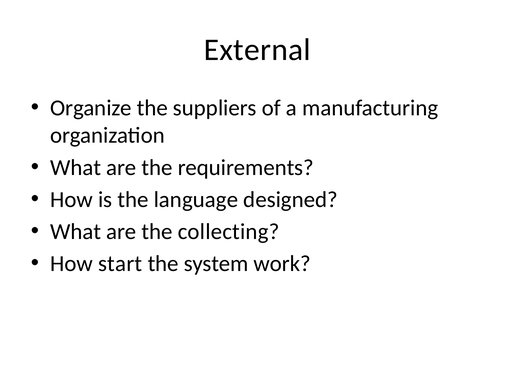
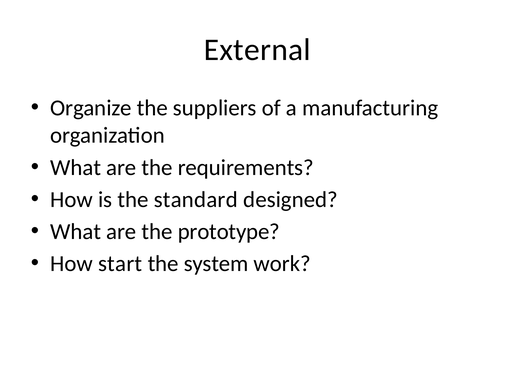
language: language -> standard
collecting: collecting -> prototype
